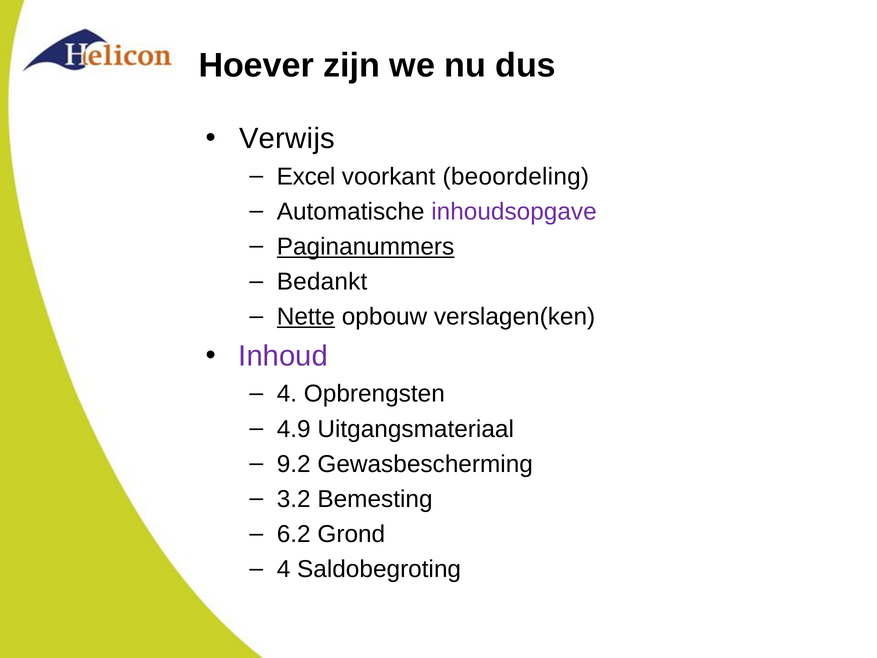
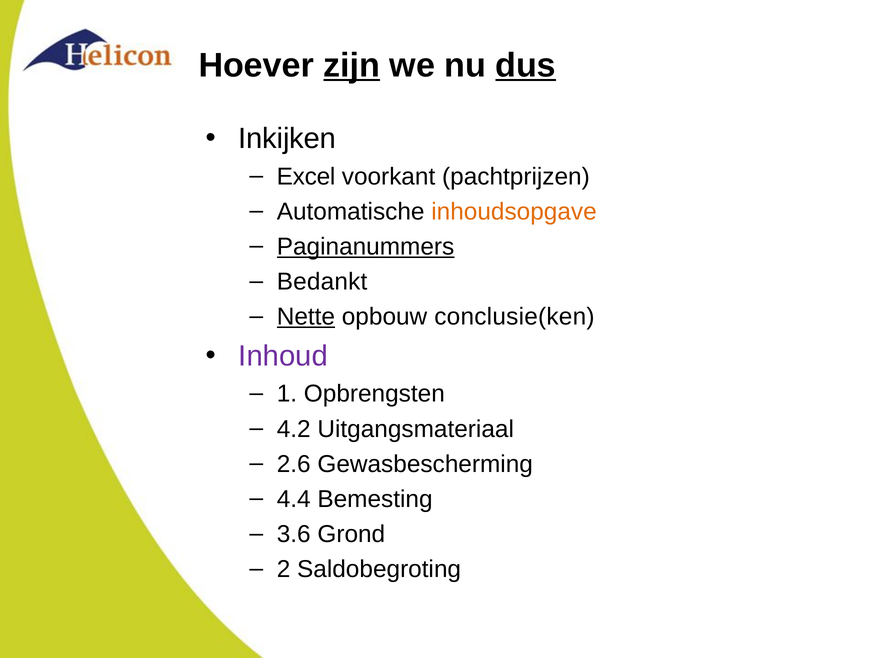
zijn underline: none -> present
dus underline: none -> present
Verwijs: Verwijs -> Inkijken
beoordeling: beoordeling -> pachtprijzen
inhoudsopgave colour: purple -> orange
verslagen(ken: verslagen(ken -> conclusie(ken
4 at (287, 394): 4 -> 1
4.9: 4.9 -> 4.2
9.2: 9.2 -> 2.6
3.2: 3.2 -> 4.4
6.2: 6.2 -> 3.6
4 at (284, 569): 4 -> 2
